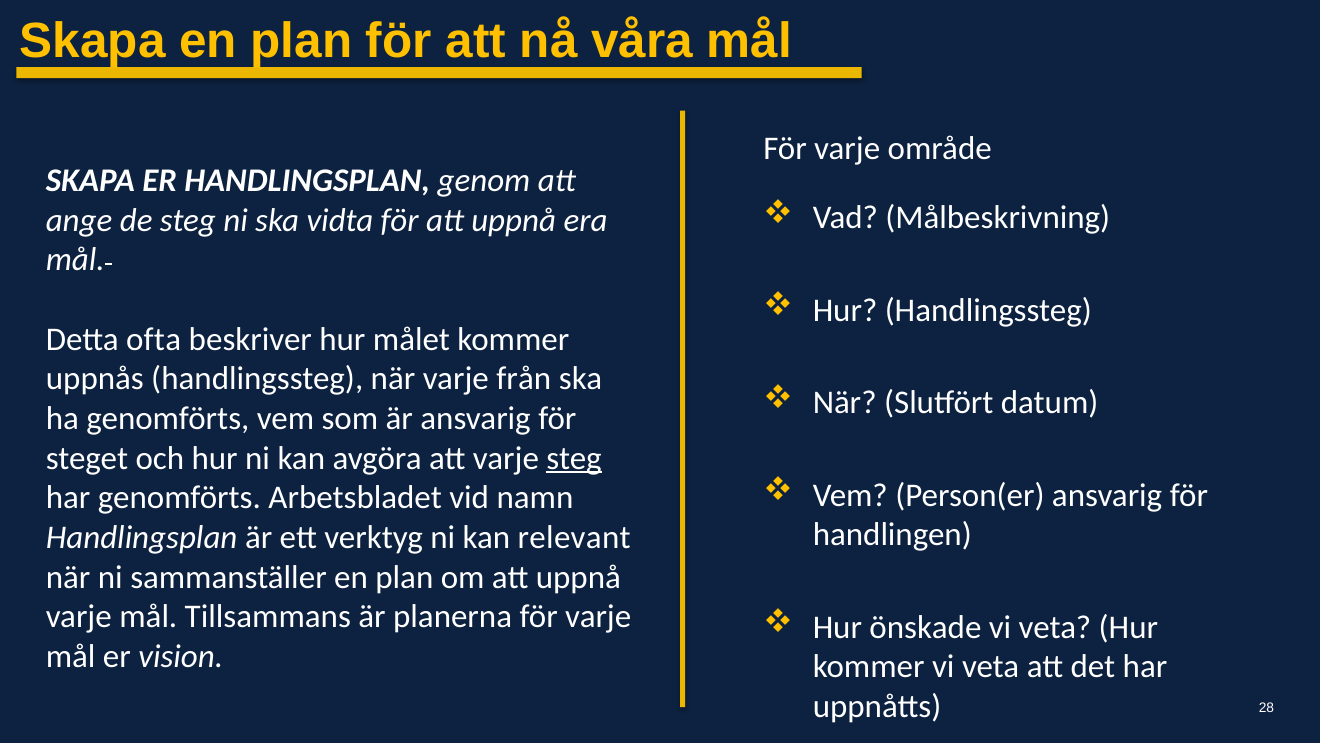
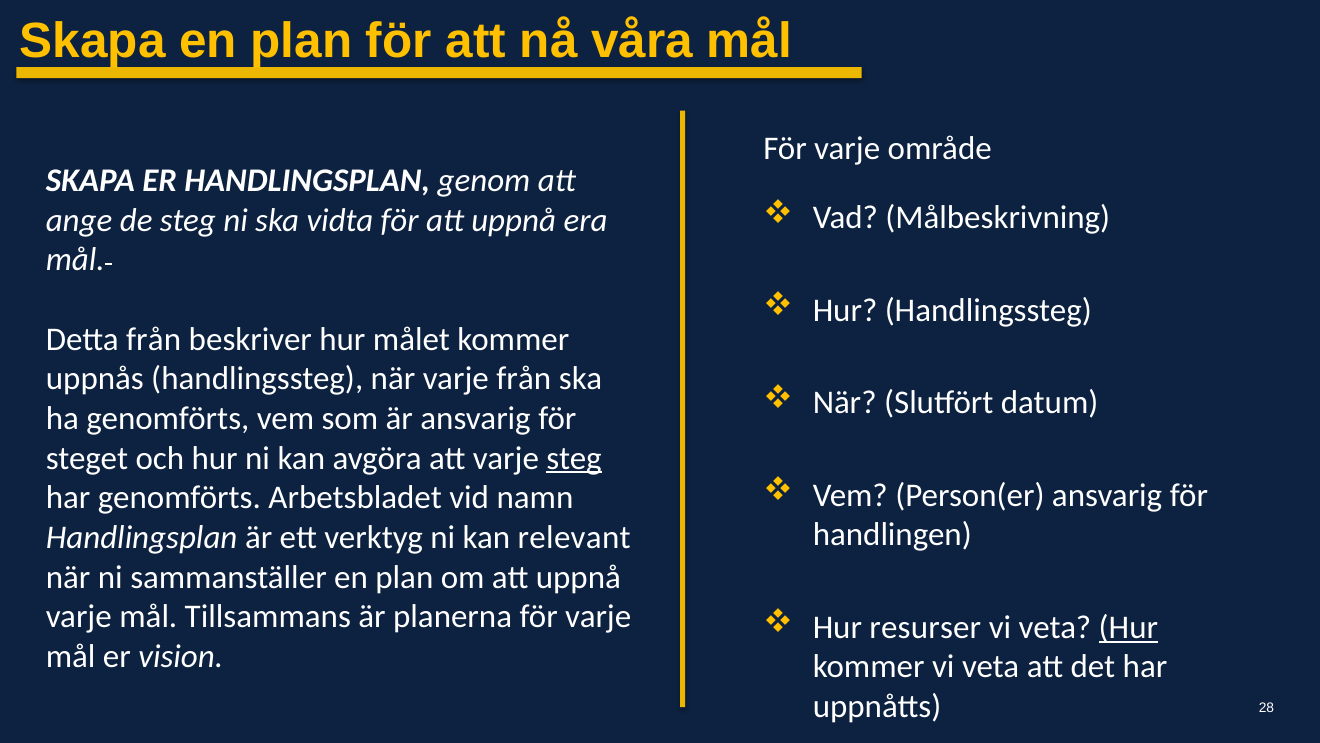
Detta ofta: ofta -> från
önskade: önskade -> resurser
Hur at (1128, 627) underline: none -> present
